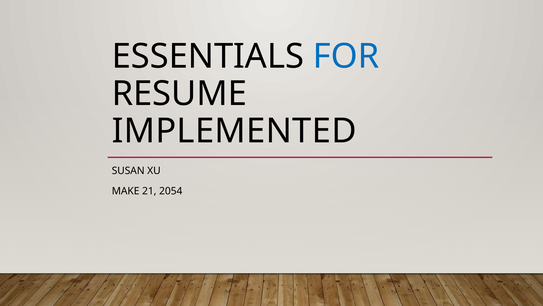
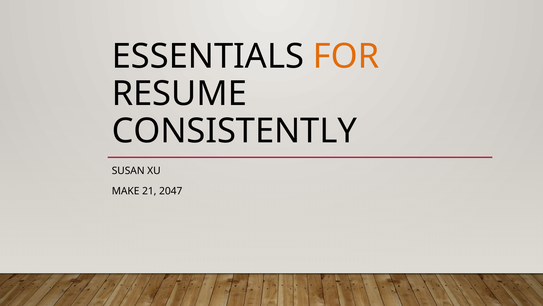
FOR colour: blue -> orange
IMPLEMENTED: IMPLEMENTED -> CONSISTENTLY
2054: 2054 -> 2047
